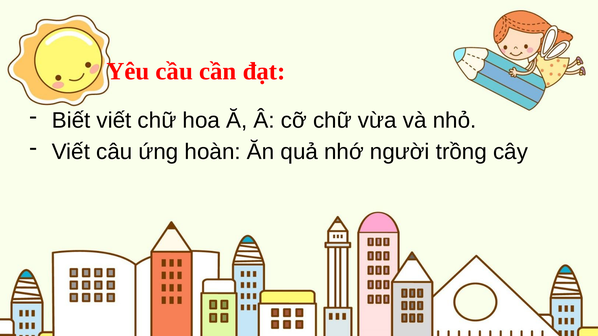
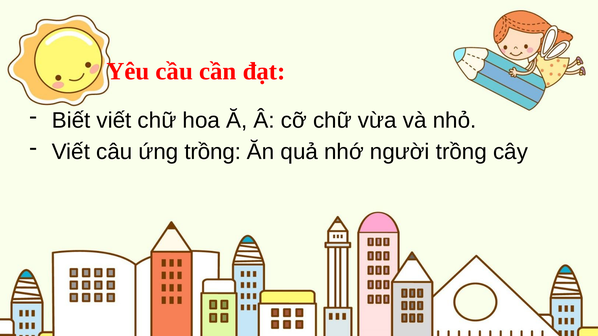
ứng hoàn: hoàn -> trồng
